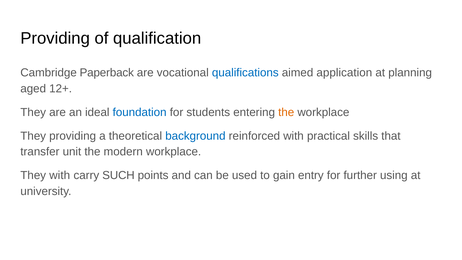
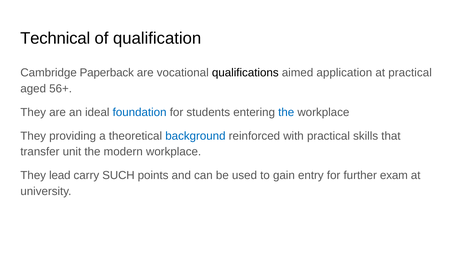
Providing at (55, 38): Providing -> Technical
qualifications colour: blue -> black
at planning: planning -> practical
12+: 12+ -> 56+
the at (286, 112) colour: orange -> blue
They with: with -> lead
using: using -> exam
